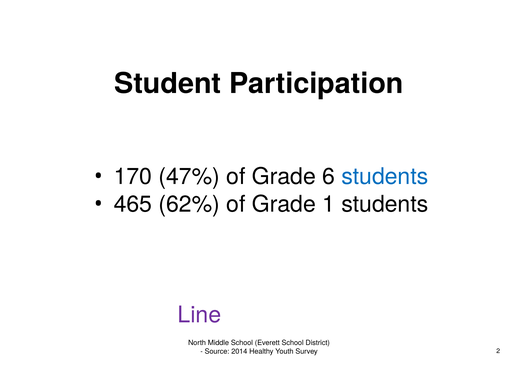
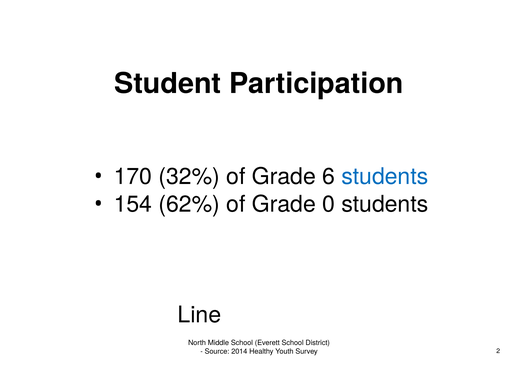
47%: 47% -> 32%
465: 465 -> 154
1: 1 -> 0
Line at (199, 315) colour: purple -> black
